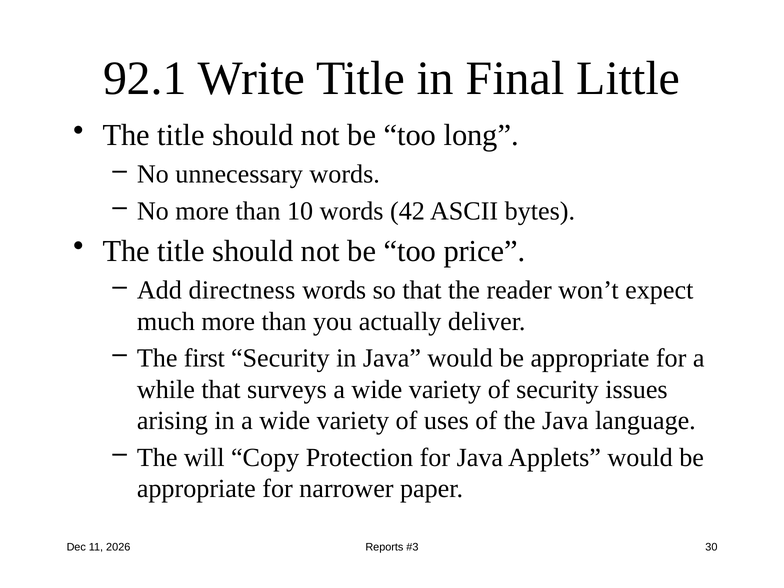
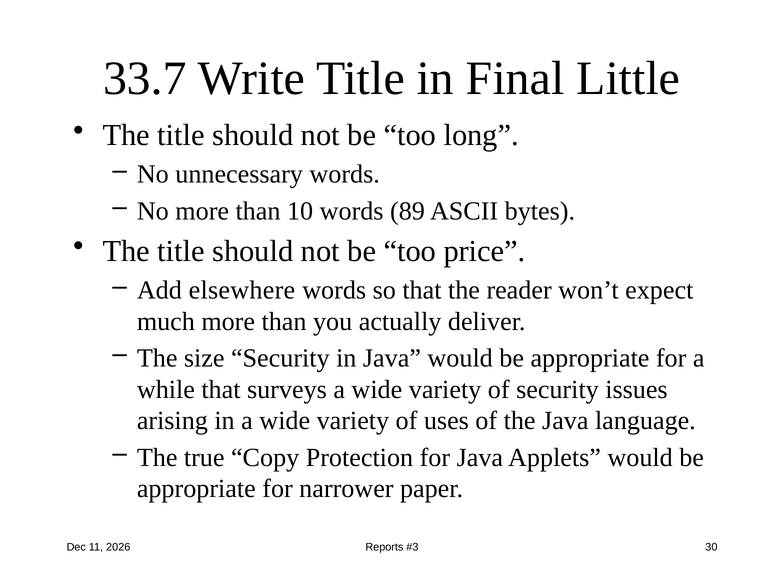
92.1: 92.1 -> 33.7
42: 42 -> 89
directness: directness -> elsewhere
first: first -> size
will: will -> true
